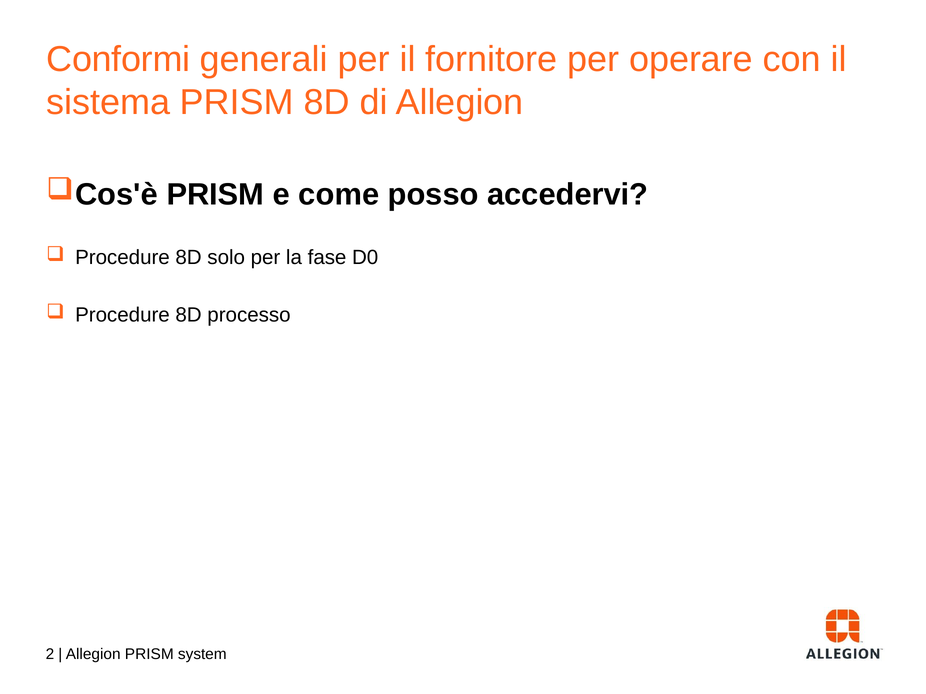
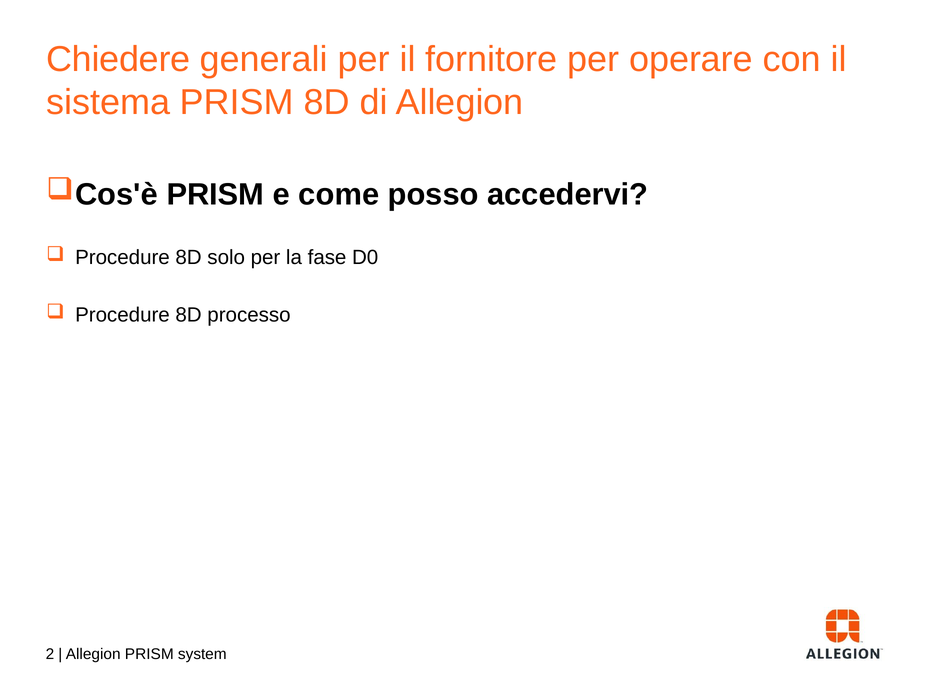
Conformi: Conformi -> Chiedere
